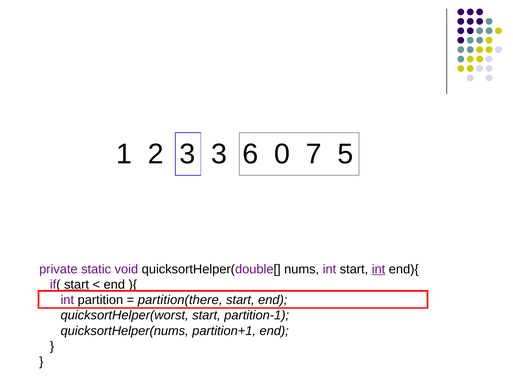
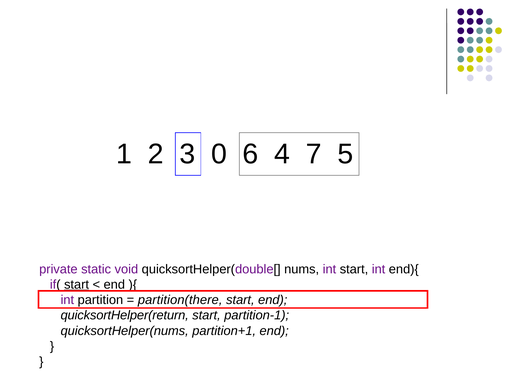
3 3: 3 -> 0
0: 0 -> 4
int at (379, 269) underline: present -> none
quicksortHelper(worst: quicksortHelper(worst -> quicksortHelper(return
